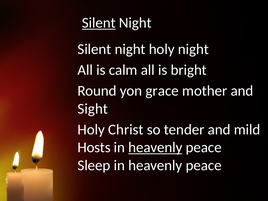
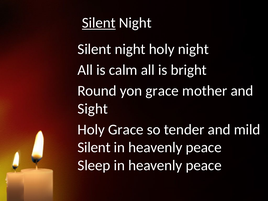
Holy Christ: Christ -> Grace
Hosts at (94, 147): Hosts -> Silent
heavenly at (155, 147) underline: present -> none
